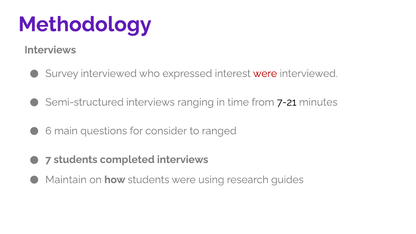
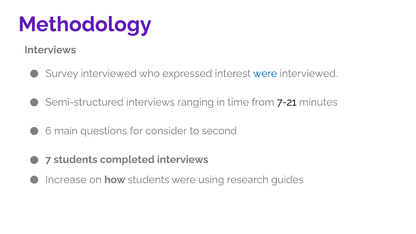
were at (265, 73) colour: red -> blue
ranged: ranged -> second
Maintain: Maintain -> Increase
